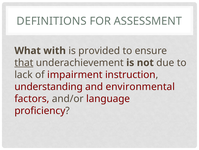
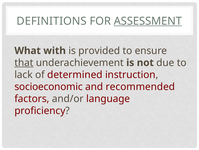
ASSESSMENT underline: none -> present
impairment: impairment -> determined
understanding: understanding -> socioeconomic
environmental: environmental -> recommended
